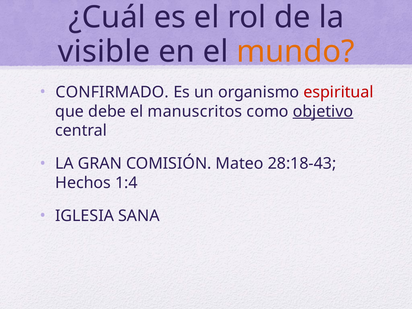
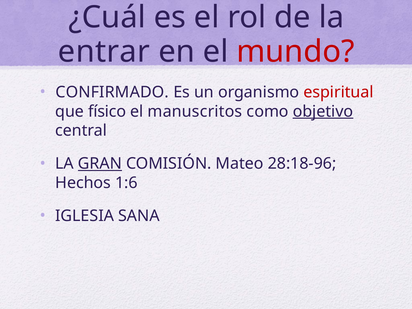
visible: visible -> entrar
mundo colour: orange -> red
debe: debe -> físico
GRAN underline: none -> present
28:18-43: 28:18-43 -> 28:18-96
1:4: 1:4 -> 1:6
